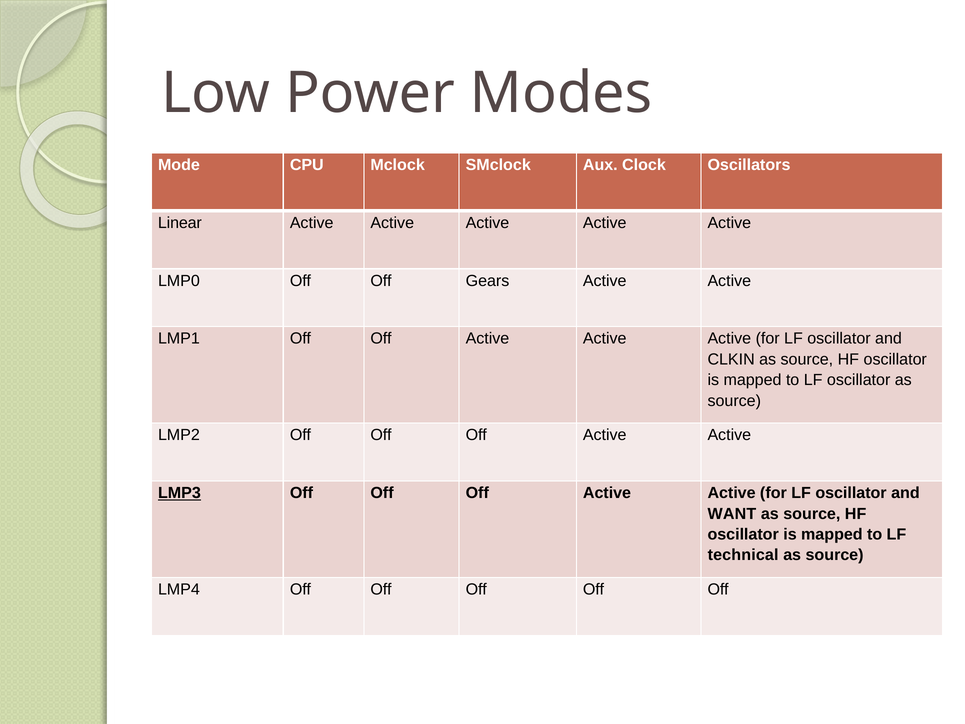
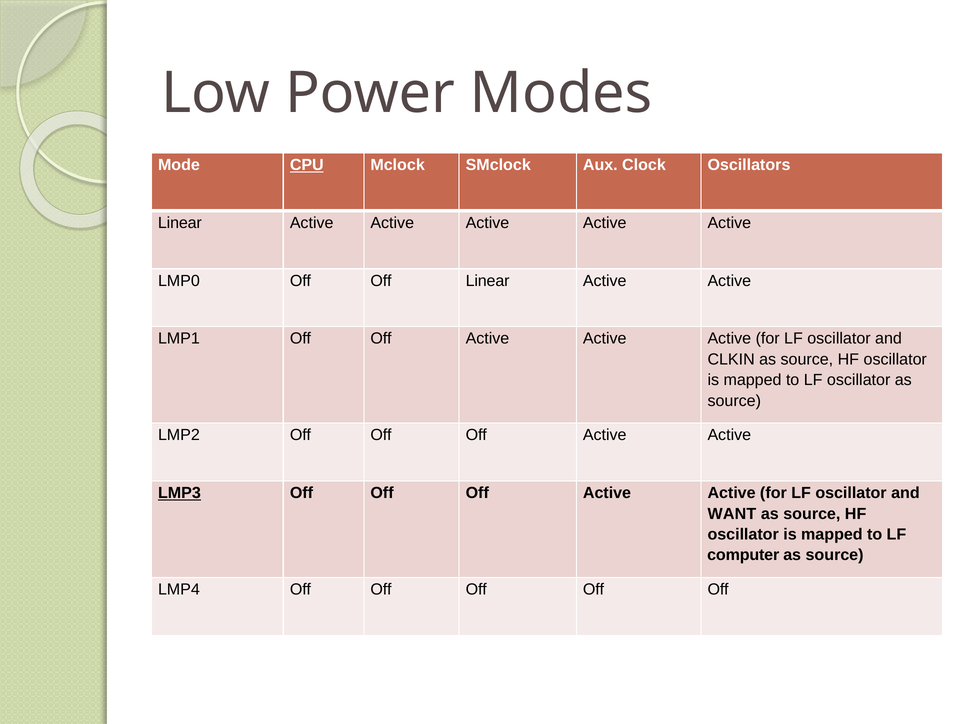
CPU underline: none -> present
Off Gears: Gears -> Linear
technical: technical -> computer
